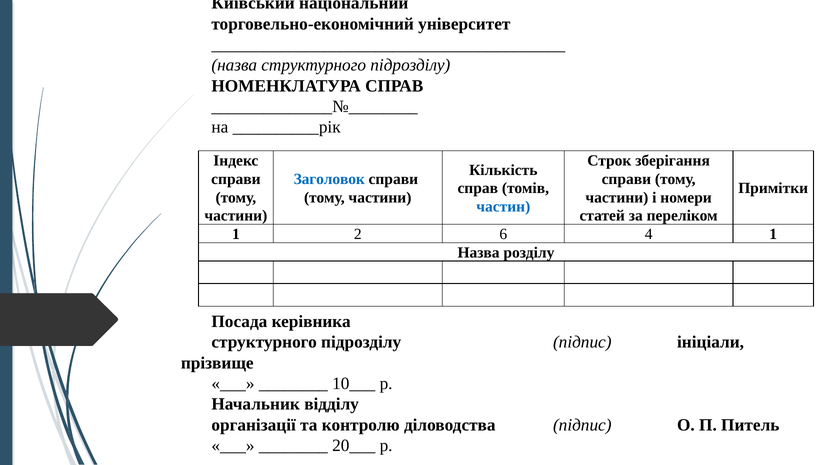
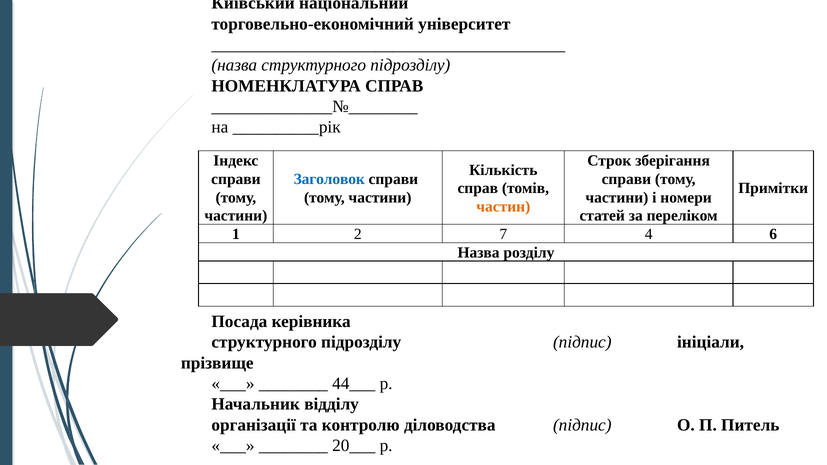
частин colour: blue -> orange
6: 6 -> 7
4 1: 1 -> 6
10___: 10___ -> 44___
